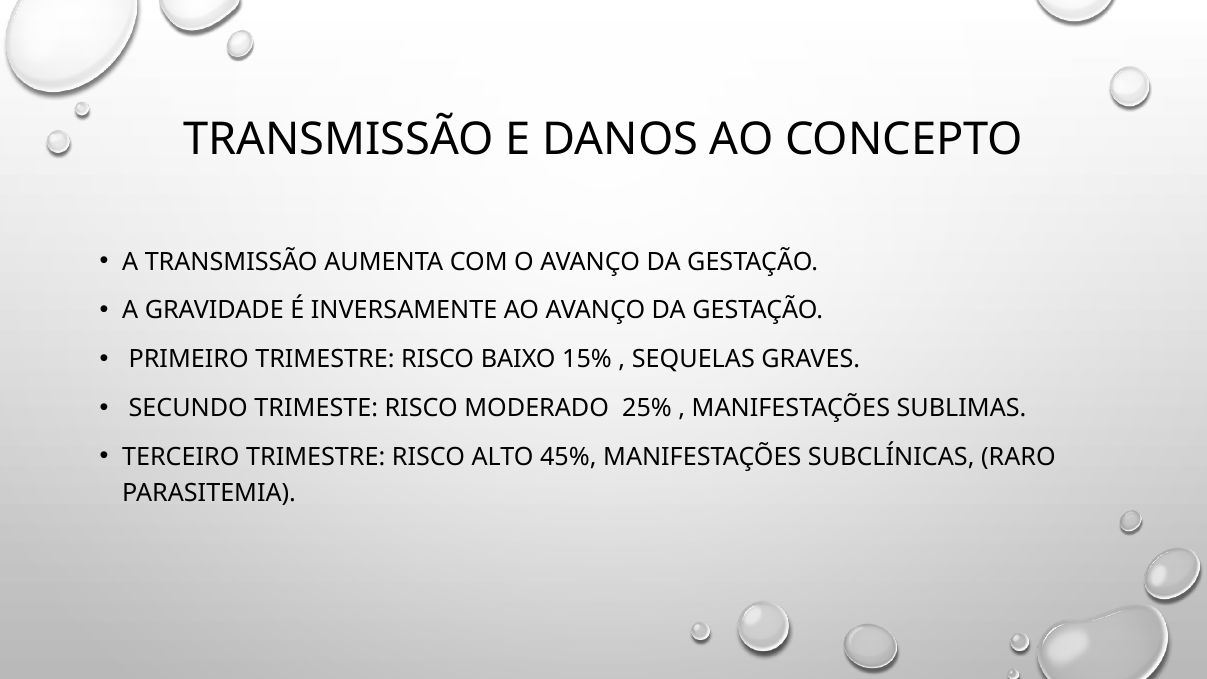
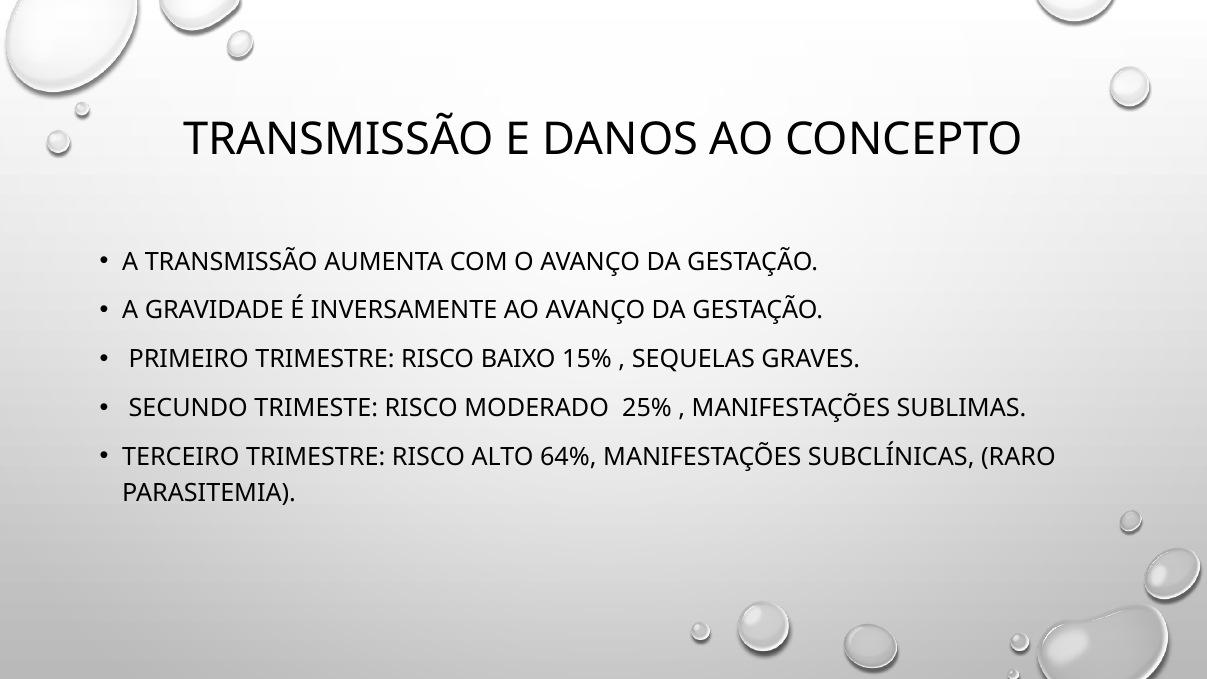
45%: 45% -> 64%
